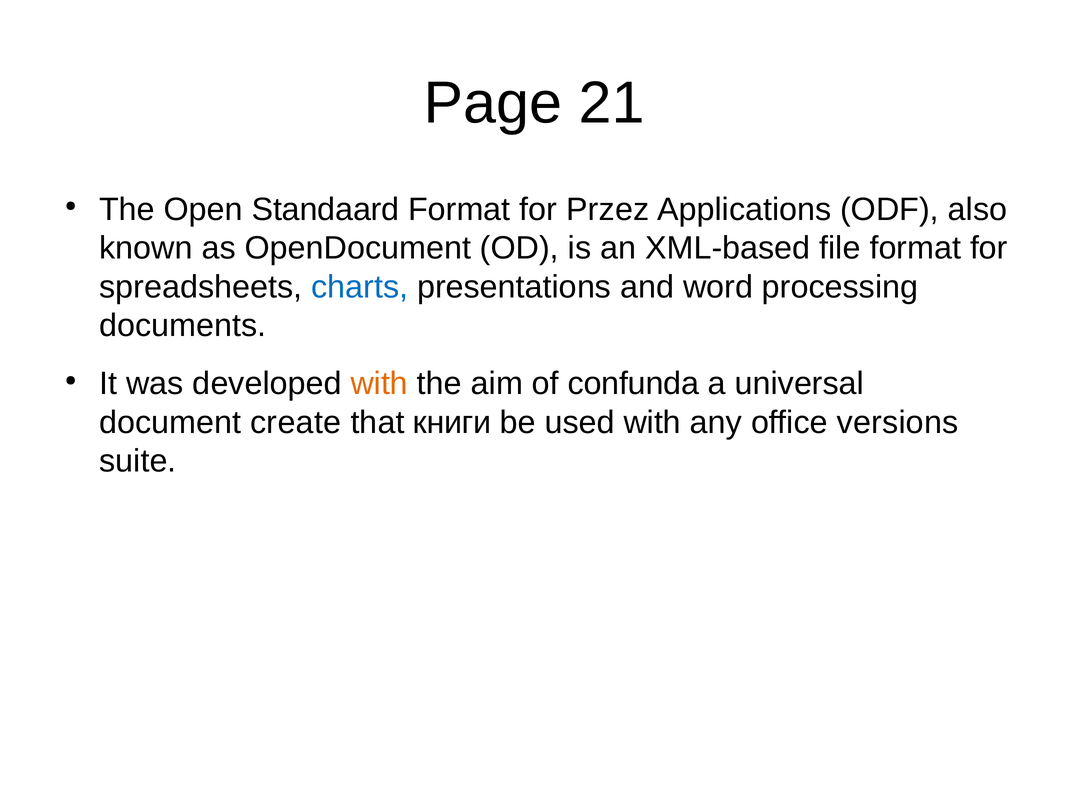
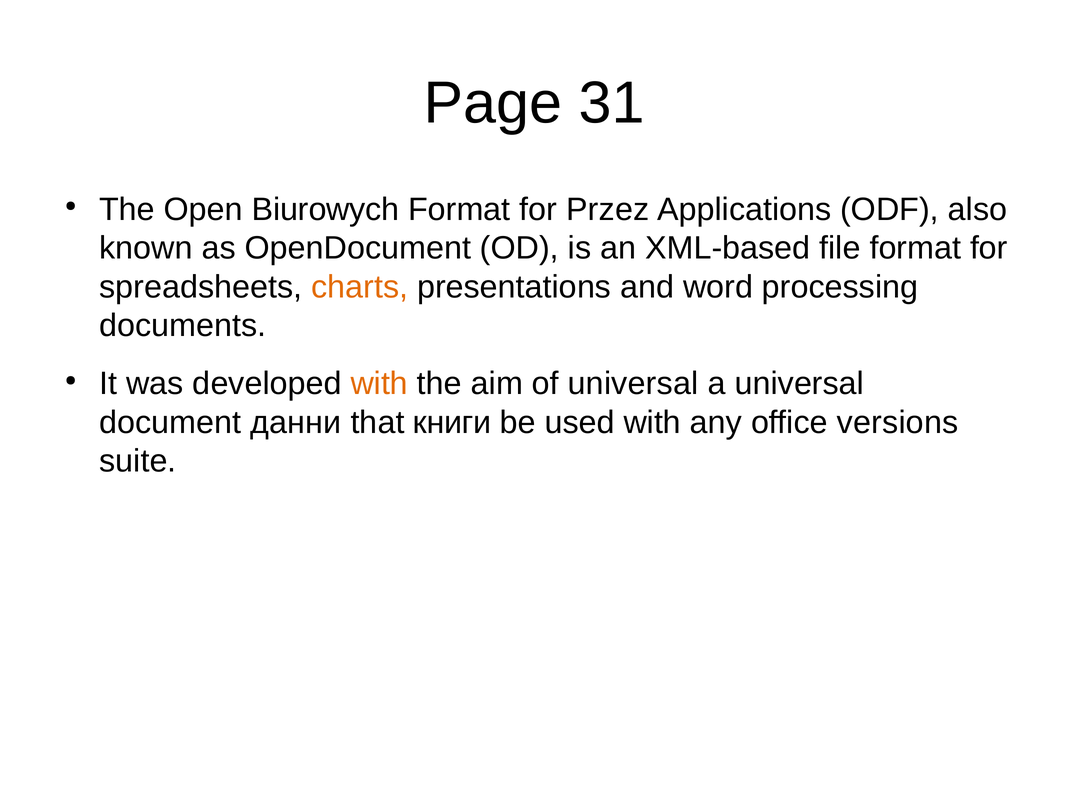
21: 21 -> 31
Standaard: Standaard -> Biurowych
charts colour: blue -> orange
of confunda: confunda -> universal
create: create -> данни
